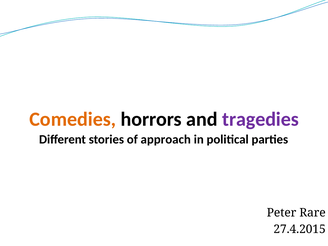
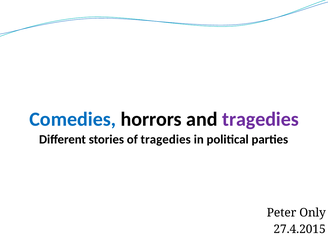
Comedies colour: orange -> blue
of approach: approach -> tragedies
Rare: Rare -> Only
